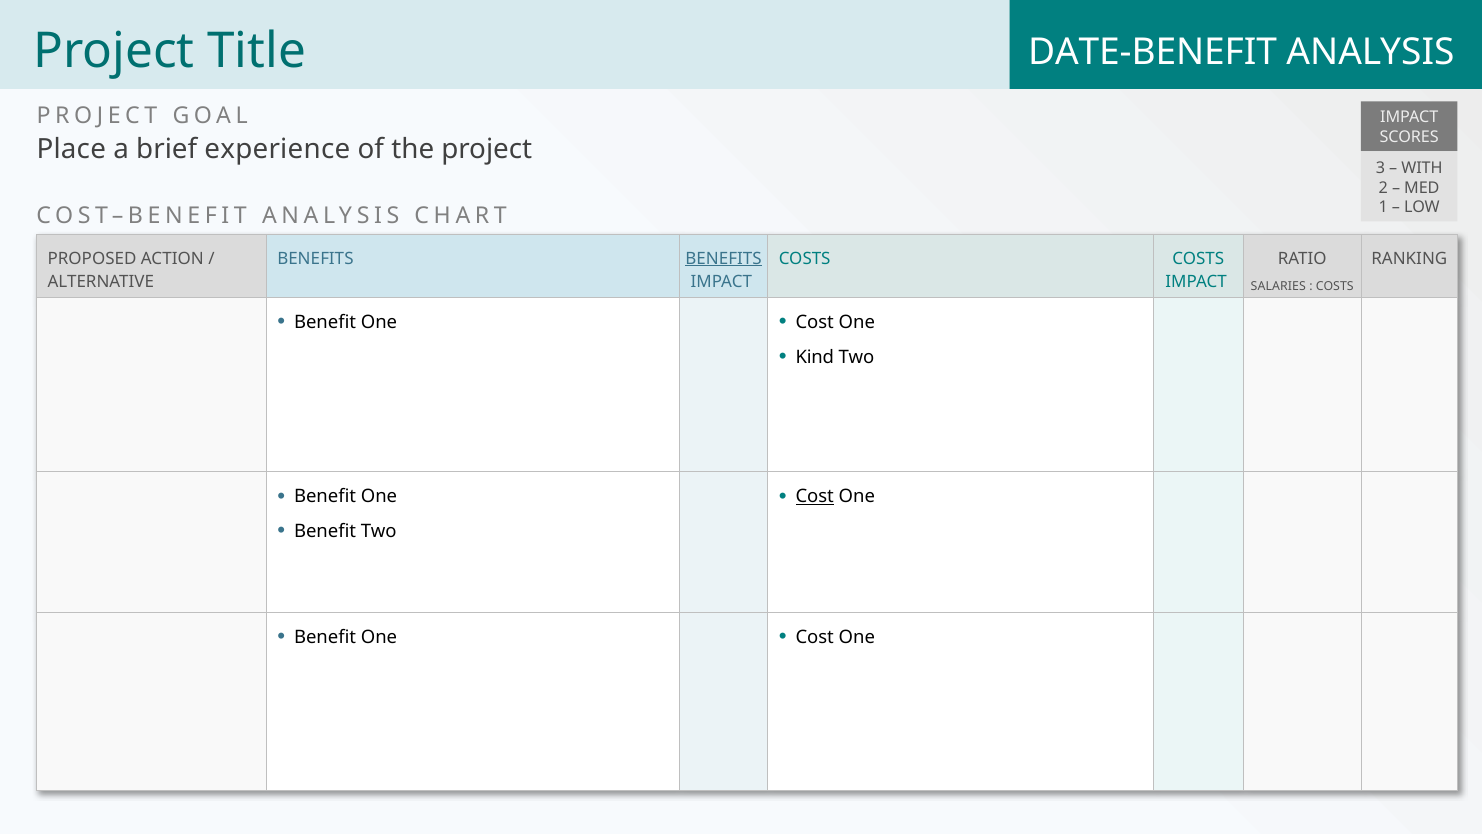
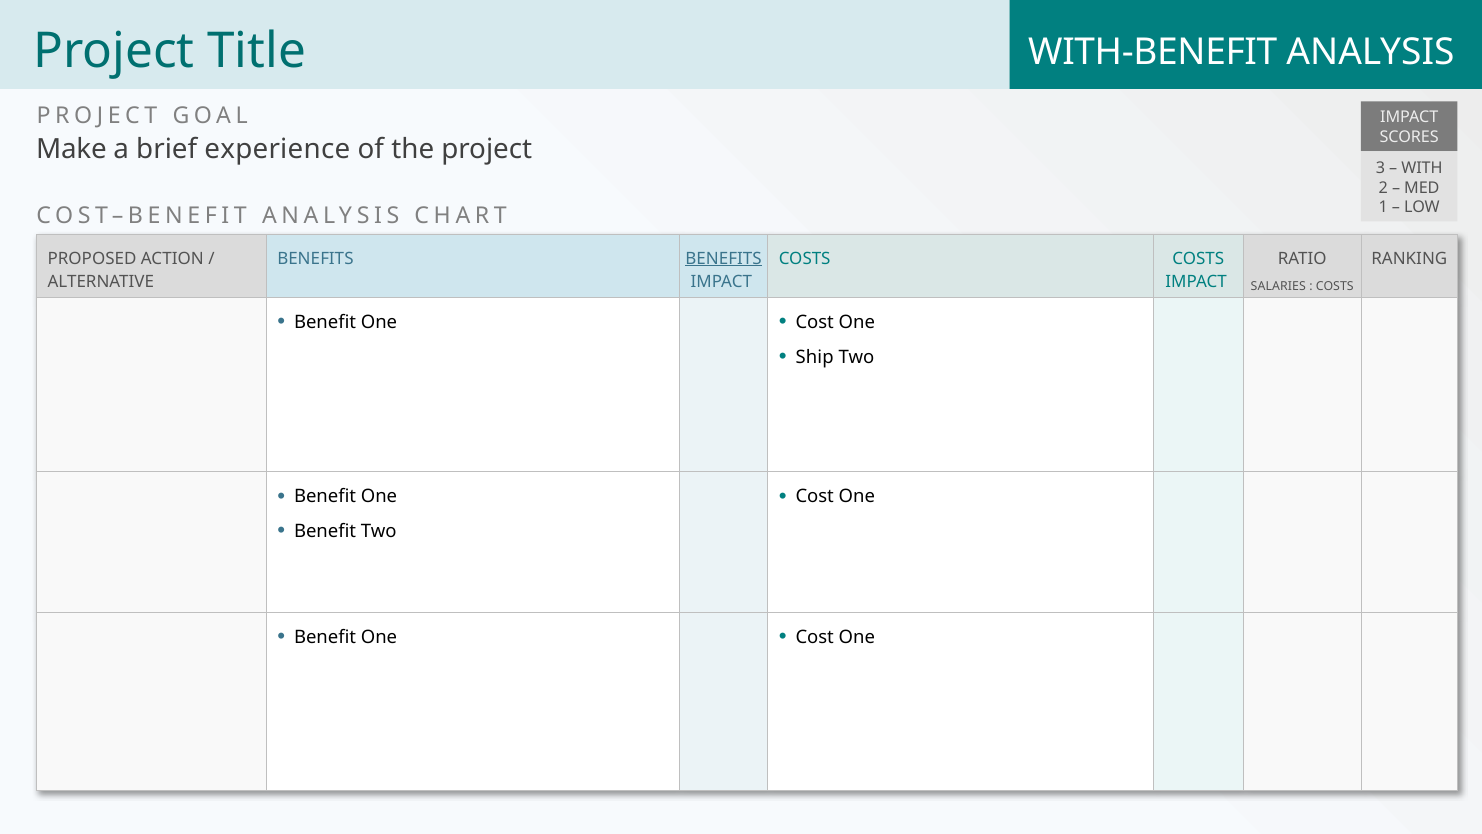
DATE-BENEFIT: DATE-BENEFIT -> WITH-BENEFIT
Place: Place -> Make
Kind: Kind -> Ship
Cost at (815, 496) underline: present -> none
